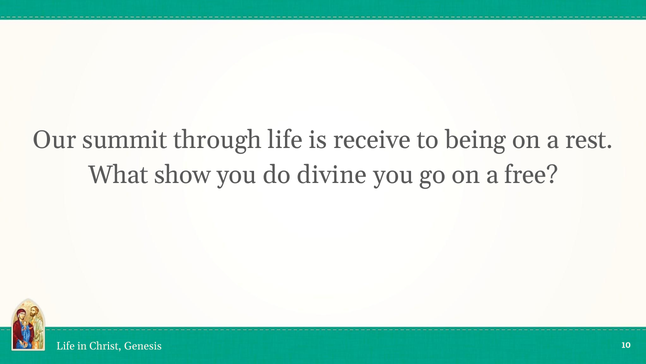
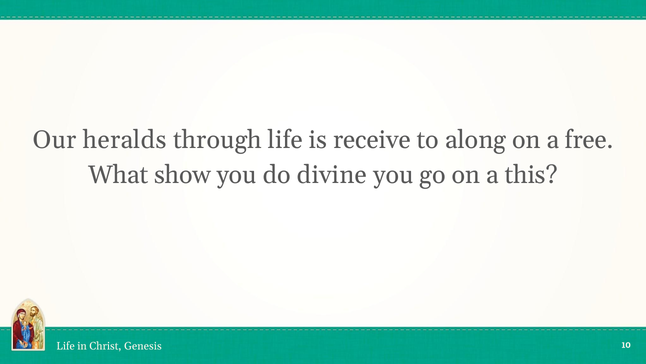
summit: summit -> heralds
being: being -> along
rest: rest -> free
free: free -> this
